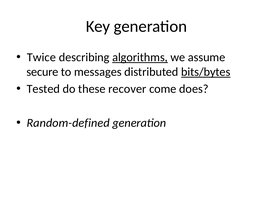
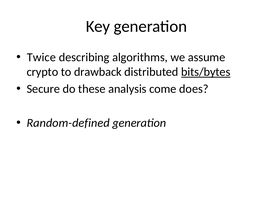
algorithms underline: present -> none
secure: secure -> crypto
messages: messages -> drawback
Tested: Tested -> Secure
recover: recover -> analysis
